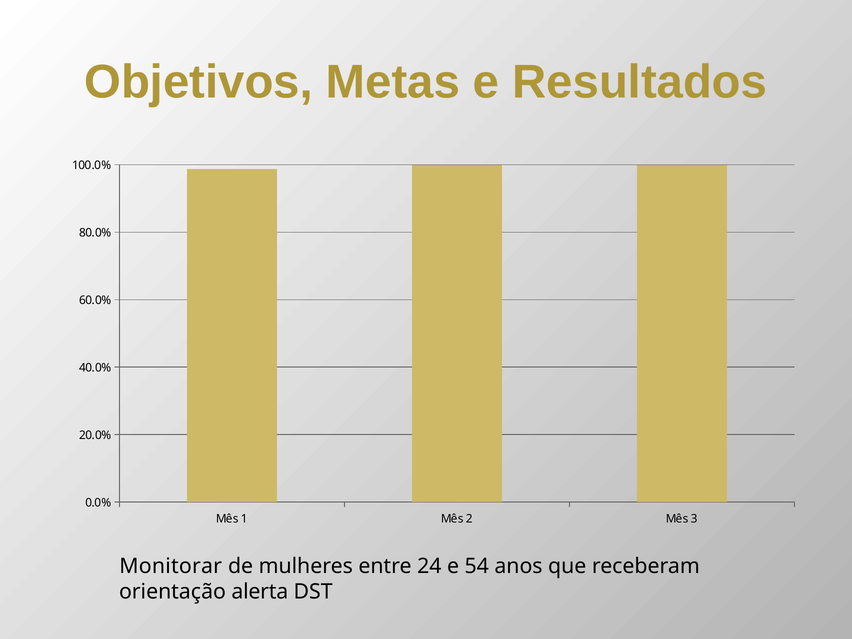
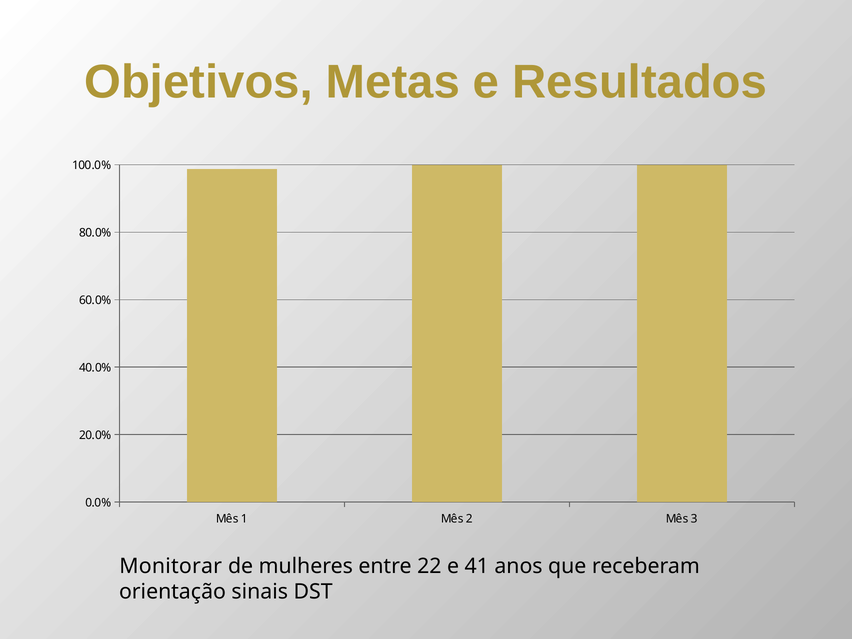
24: 24 -> 22
54: 54 -> 41
alerta: alerta -> sinais
